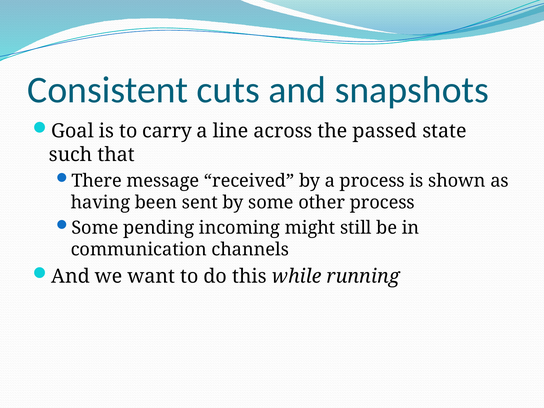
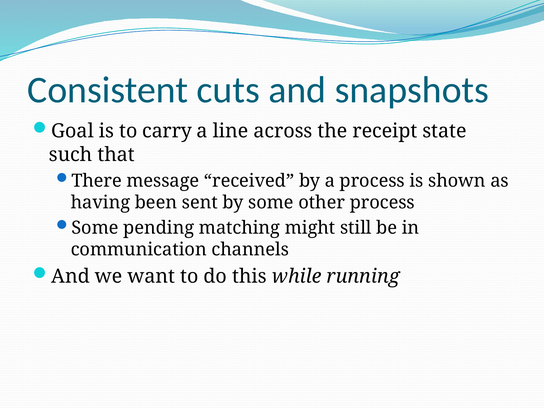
passed: passed -> receipt
incoming: incoming -> matching
